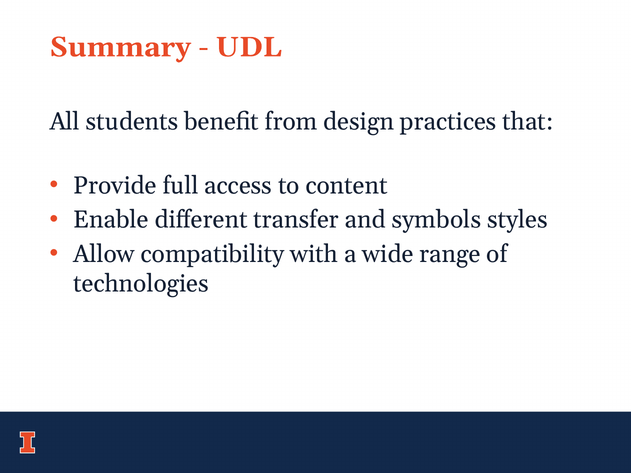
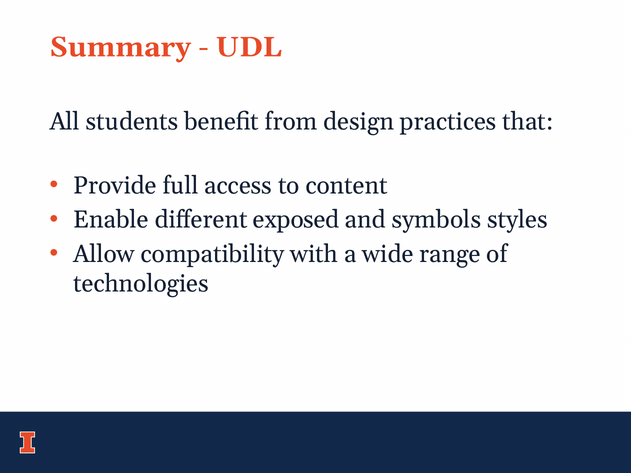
transfer: transfer -> exposed
